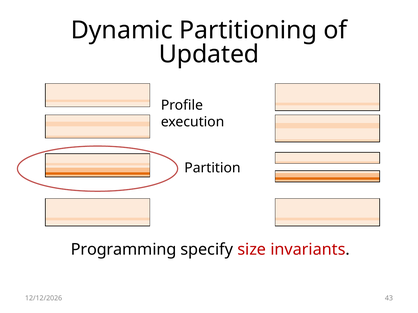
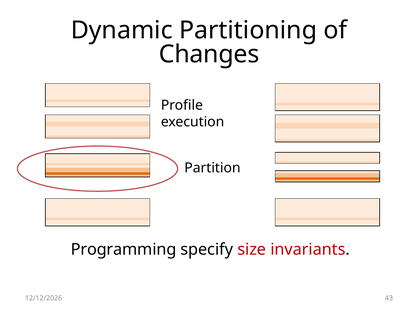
Updated: Updated -> Changes
